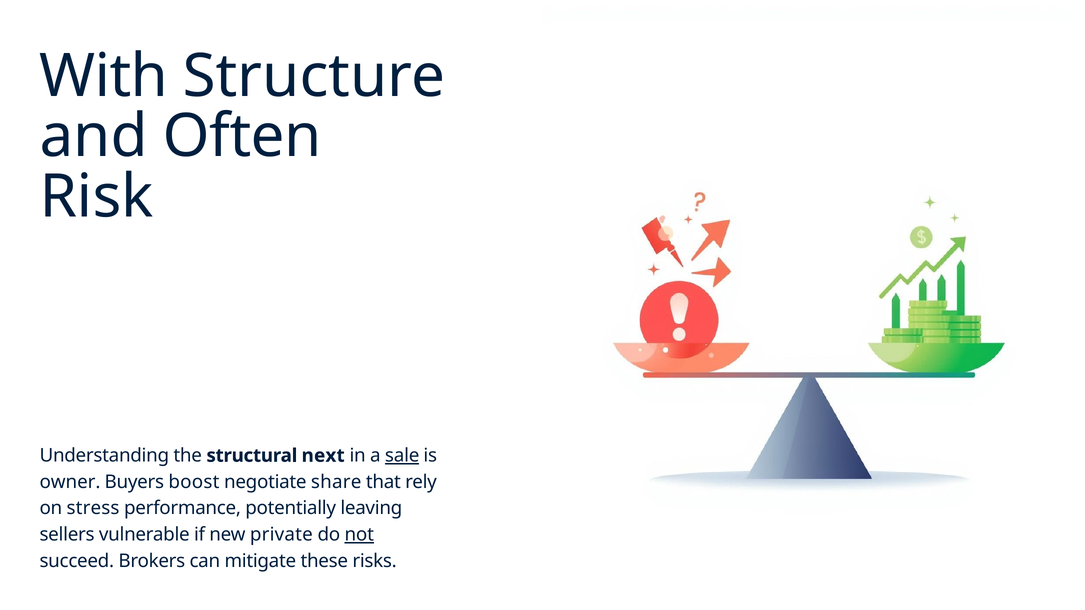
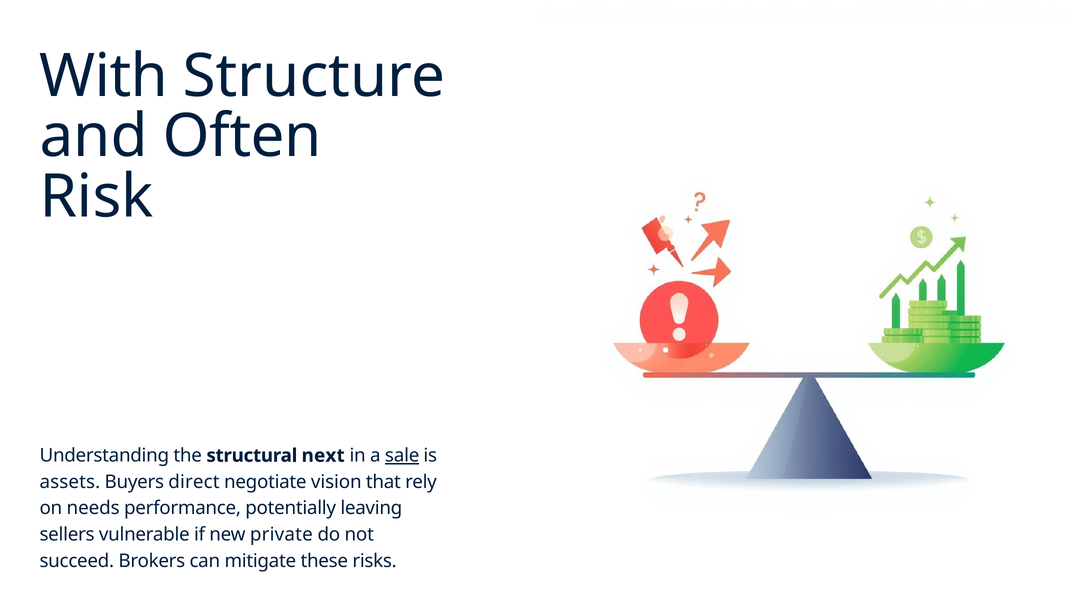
owner: owner -> assets
boost: boost -> direct
share: share -> vision
stress: stress -> needs
not underline: present -> none
